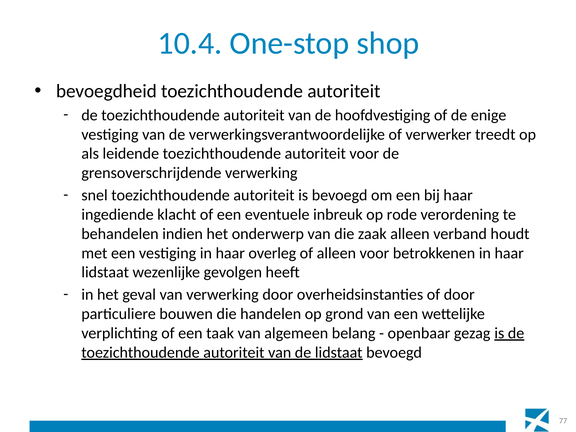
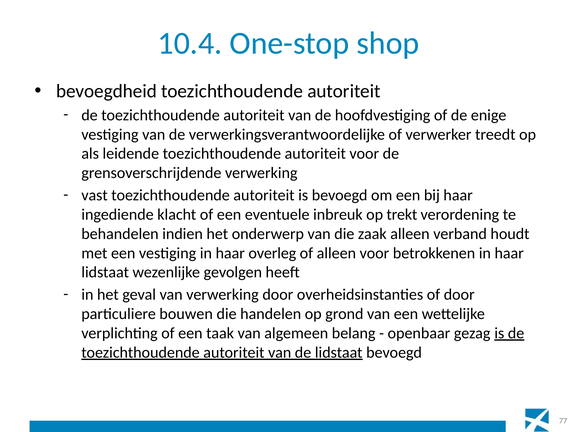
snel: snel -> vast
rode: rode -> trekt
